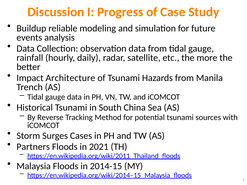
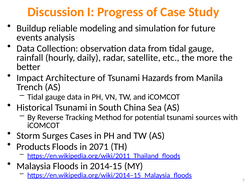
Partners: Partners -> Products
2021: 2021 -> 2071
